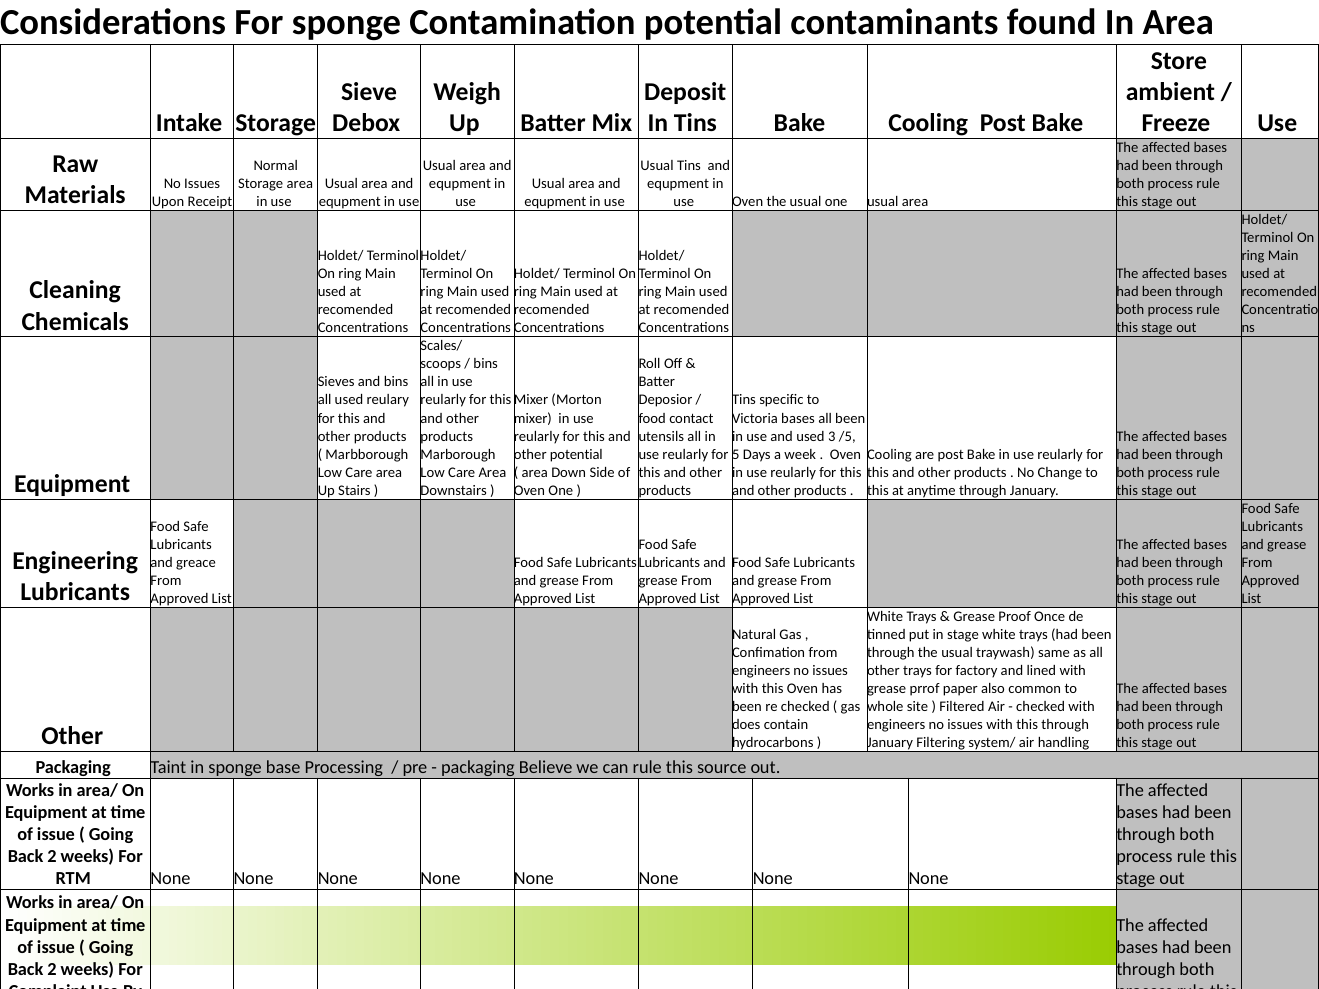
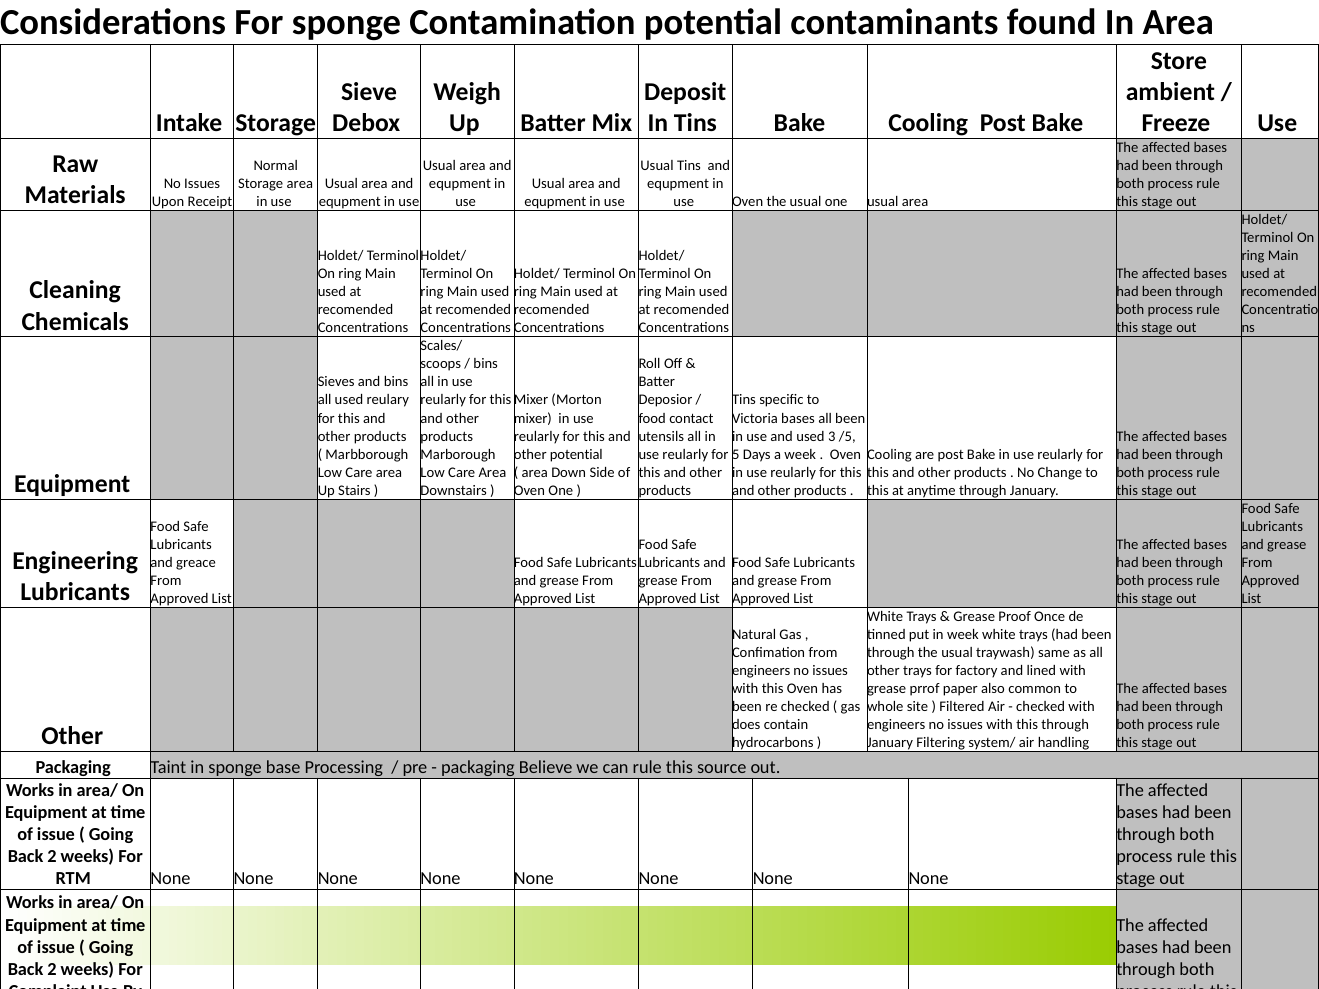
in stage: stage -> week
